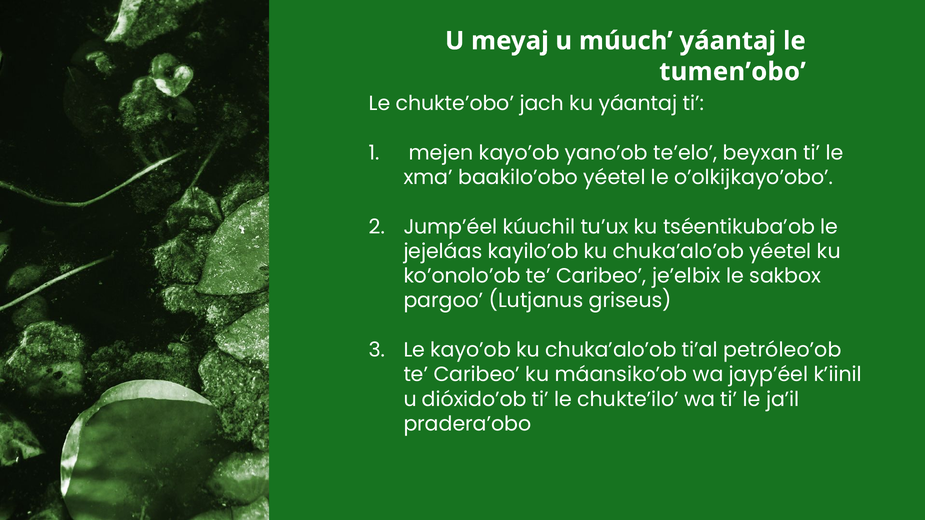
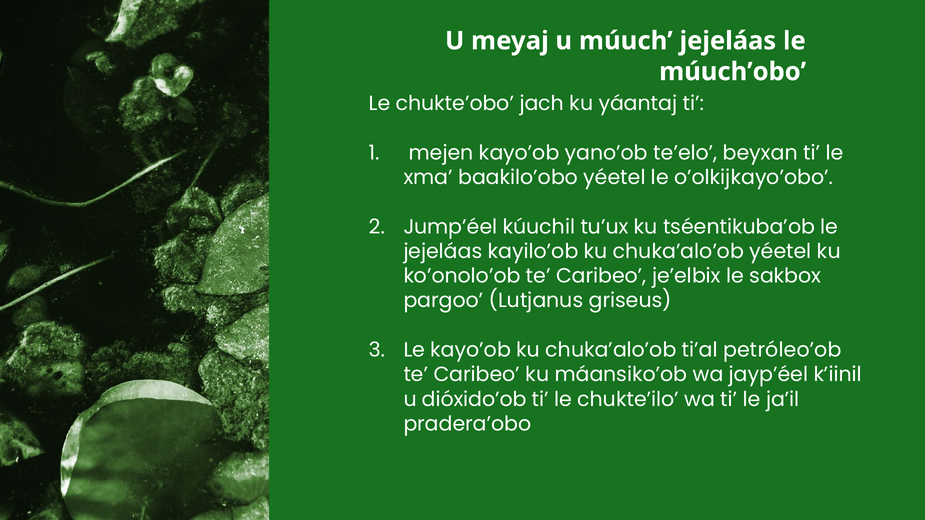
múuch yáantaj: yáantaj -> jejeláas
tumen’obo: tumen’obo -> múuch’obo
